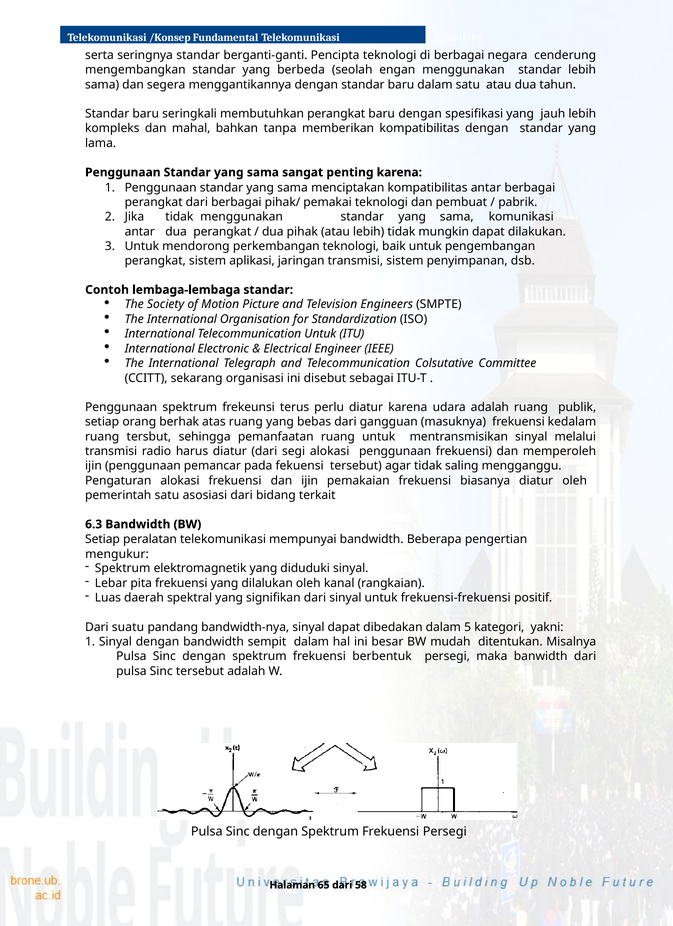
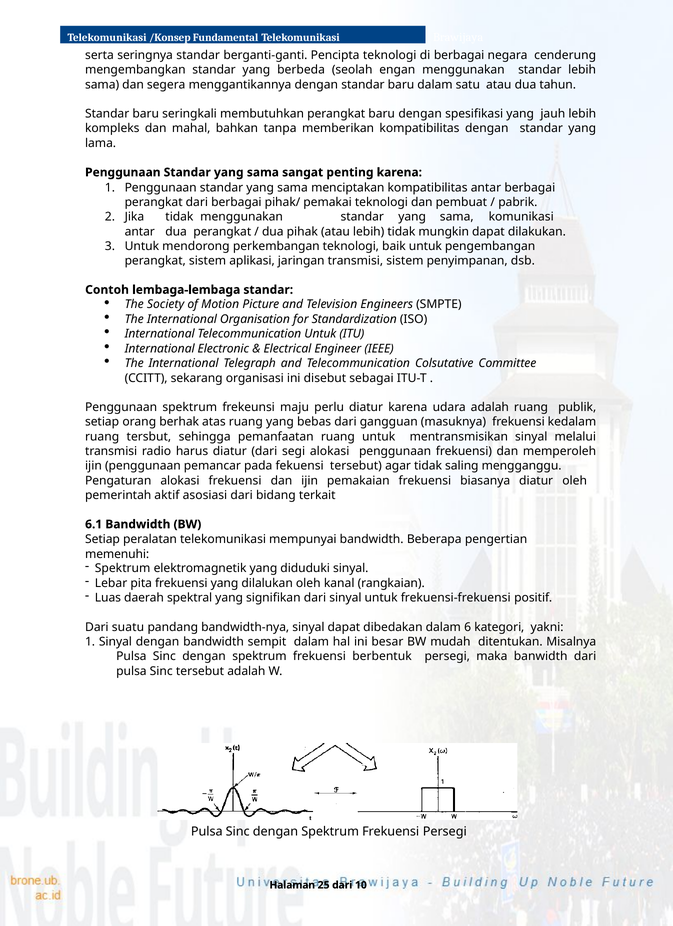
terus: terus -> maju
pemerintah satu: satu -> aktif
6.3: 6.3 -> 6.1
mengukur: mengukur -> memenuhi
5: 5 -> 6
65: 65 -> 25
58: 58 -> 10
